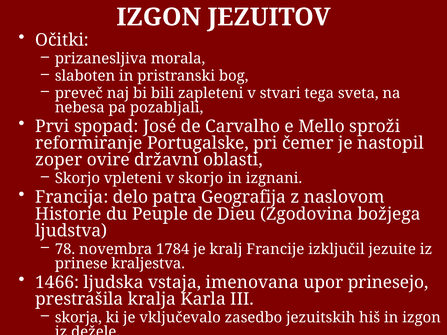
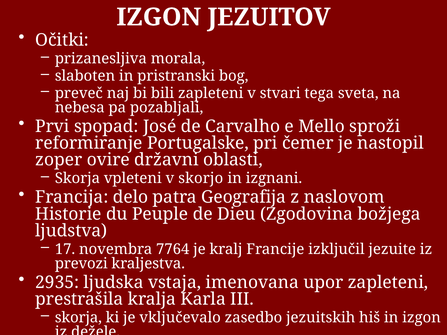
Skorjo at (77, 179): Skorjo -> Skorja
78: 78 -> 17
1784: 1784 -> 7764
prinese: prinese -> prevozi
1466: 1466 -> 2935
upor prinesejo: prinesejo -> zapleteni
